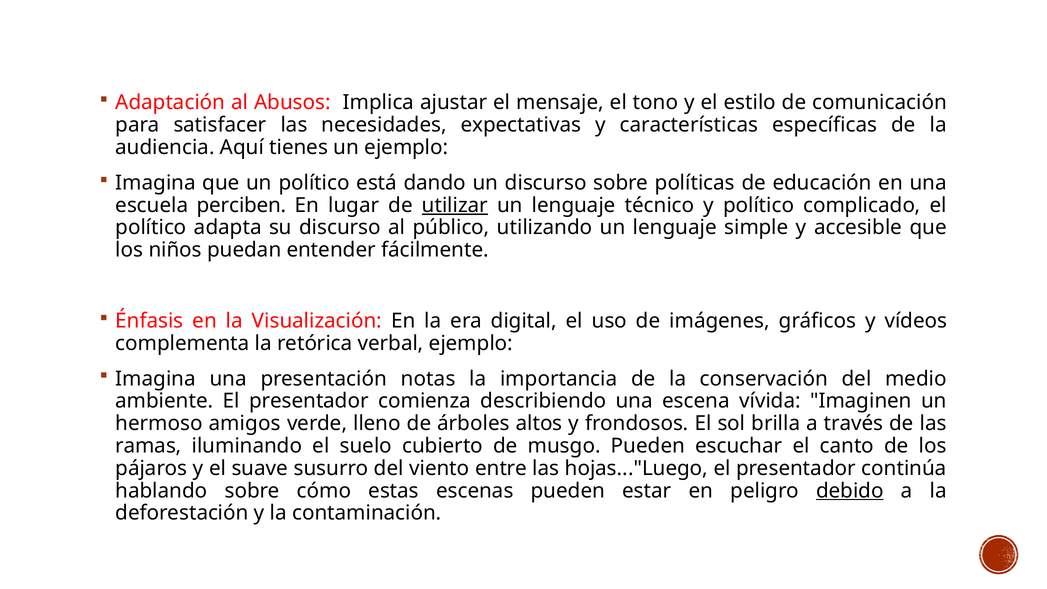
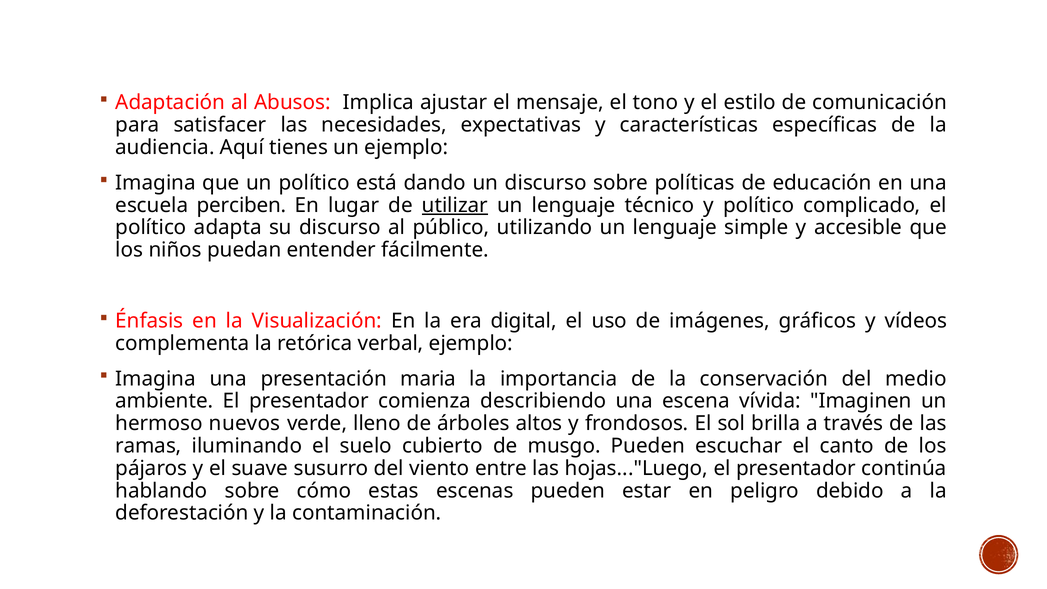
notas: notas -> maria
amigos: amigos -> nuevos
debido underline: present -> none
